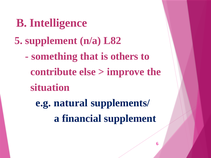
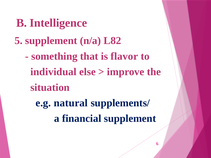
others: others -> flavor
contribute: contribute -> individual
